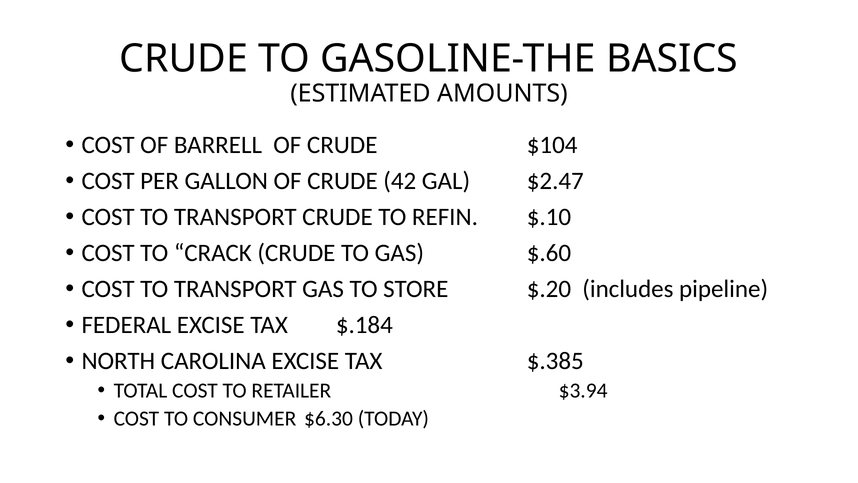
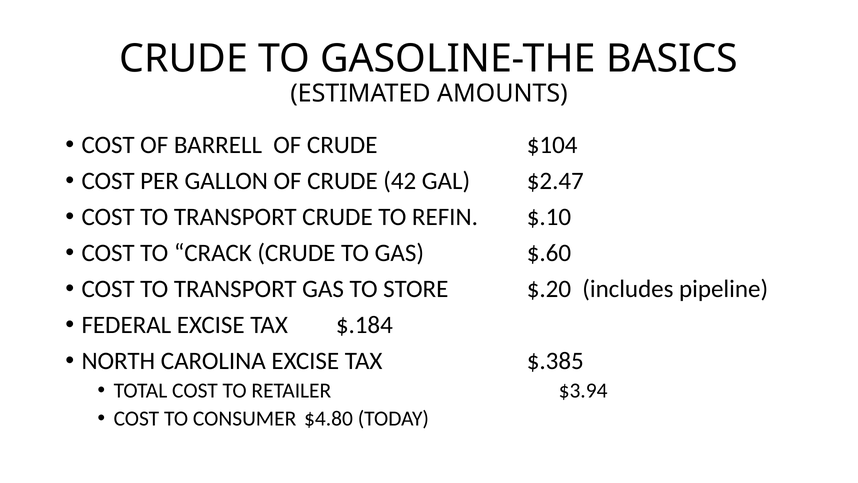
$6.30: $6.30 -> $4.80
